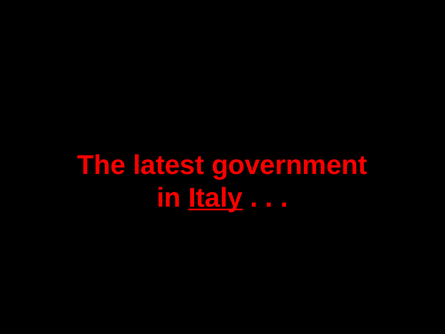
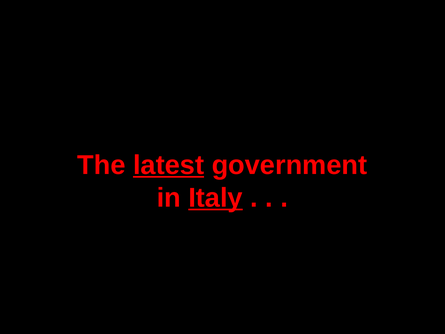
latest underline: none -> present
